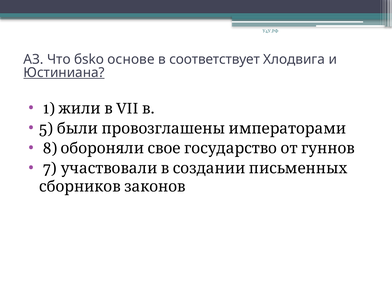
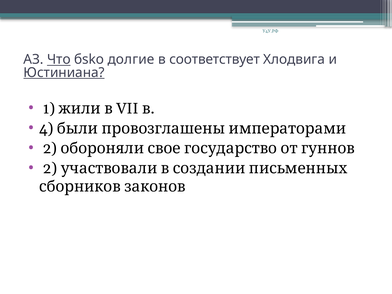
Что underline: none -> present
основе: основе -> долгие
5 at (46, 129): 5 -> 4
8 at (50, 148): 8 -> 2
7 at (50, 168): 7 -> 2
